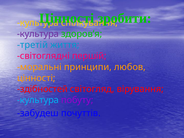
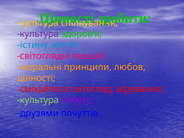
третій: третій -> істину
здібностей: здібностей -> сміхайтеся
культура at (38, 100) colour: light blue -> light green
забудеш: забудеш -> друзями
